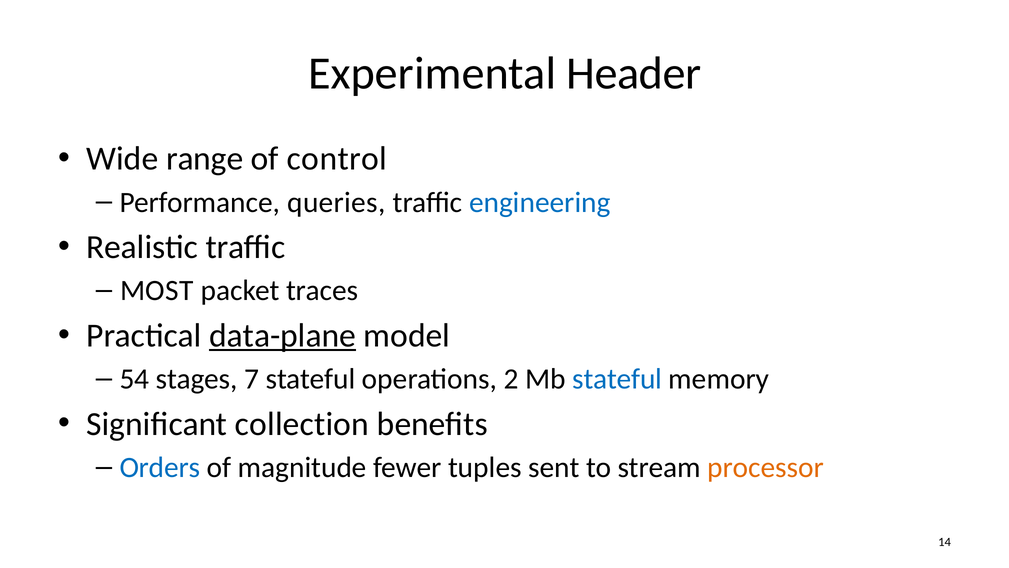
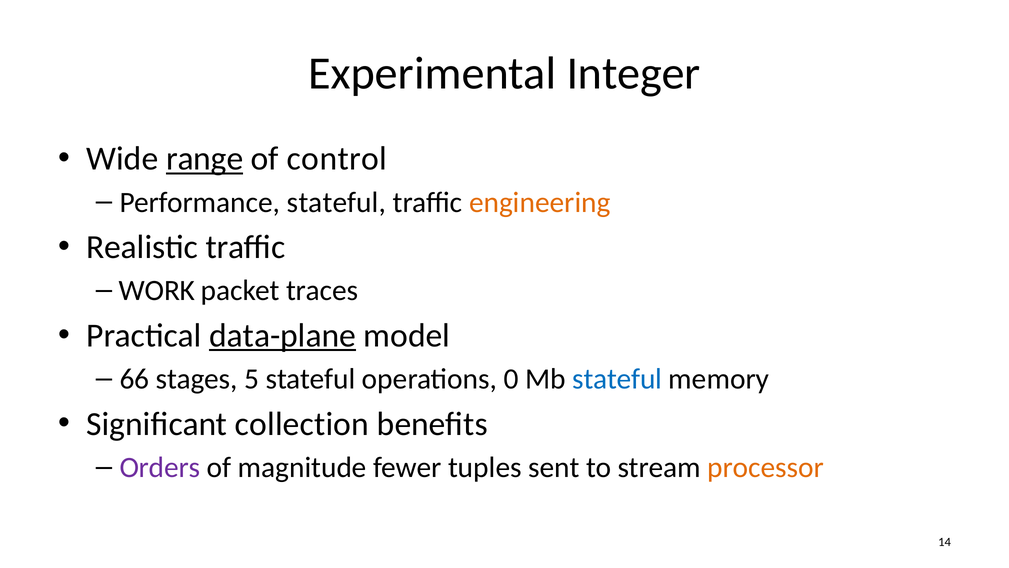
Header: Header -> Integer
range underline: none -> present
Performance queries: queries -> stateful
engineering colour: blue -> orange
MOST: MOST -> WORK
54: 54 -> 66
7: 7 -> 5
2: 2 -> 0
Orders colour: blue -> purple
